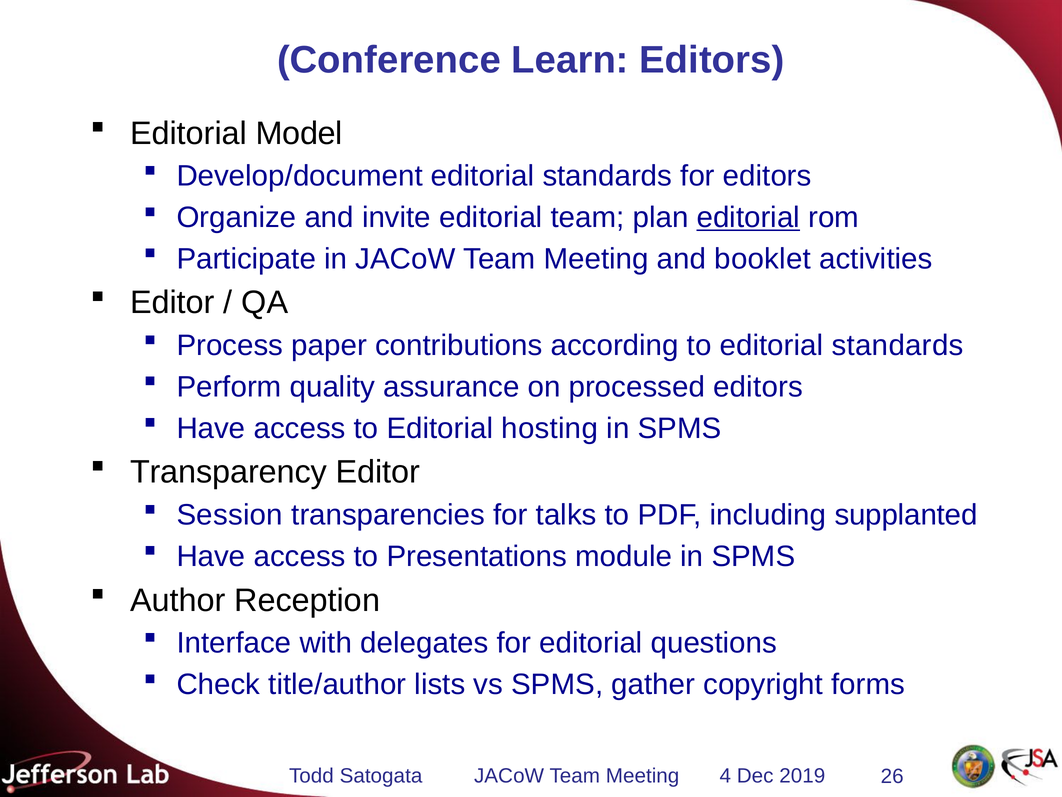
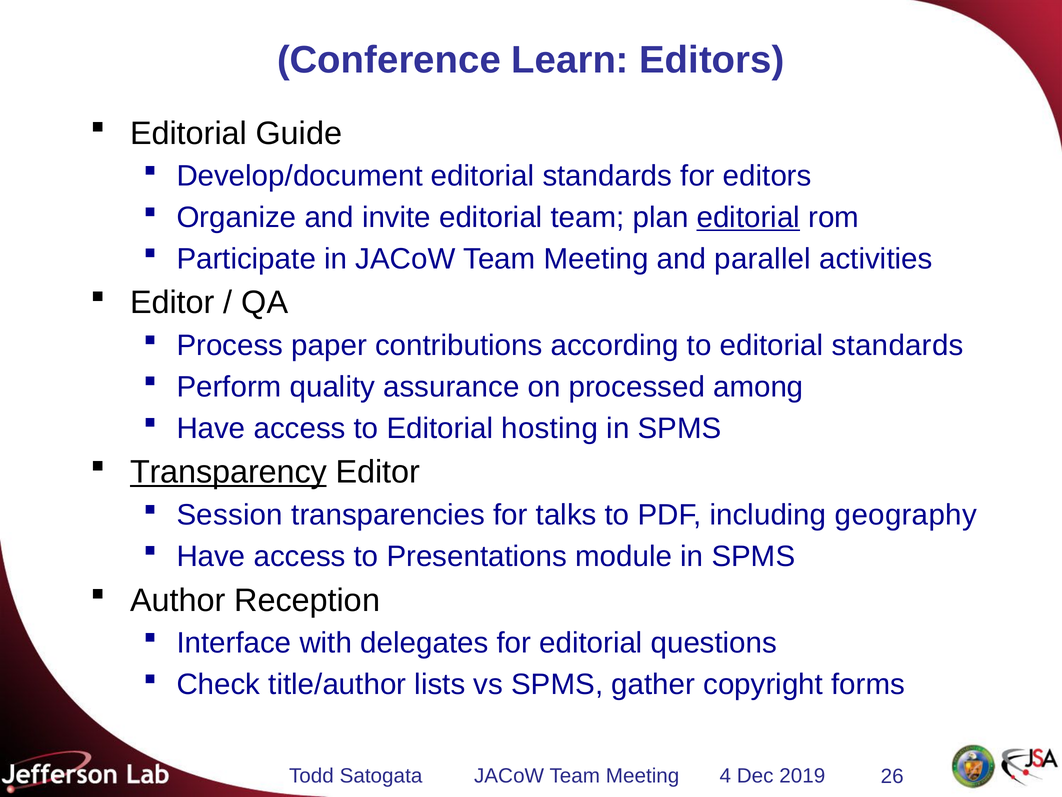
Model: Model -> Guide
booklet: booklet -> parallel
processed editors: editors -> among
Transparency underline: none -> present
supplanted: supplanted -> geography
